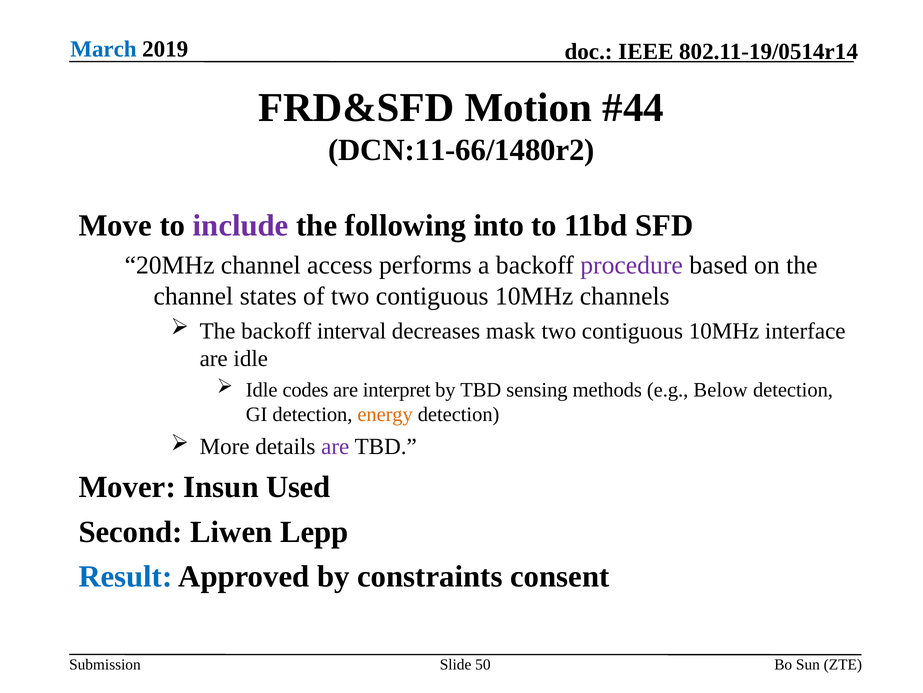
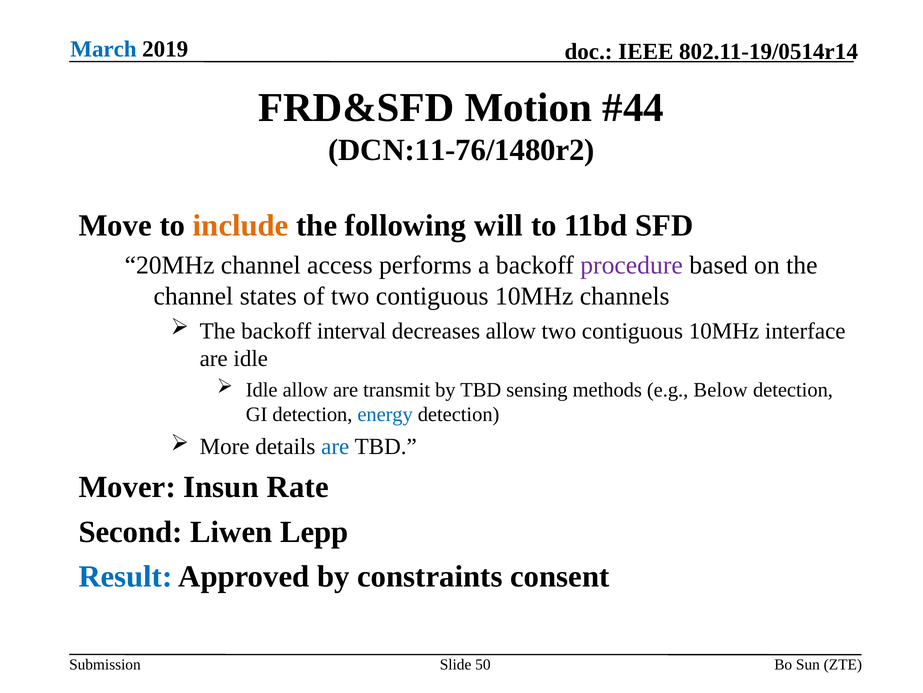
DCN:11-66/1480r2: DCN:11-66/1480r2 -> DCN:11-76/1480r2
include colour: purple -> orange
into: into -> will
decreases mask: mask -> allow
Idle codes: codes -> allow
interpret: interpret -> transmit
energy colour: orange -> blue
are at (335, 446) colour: purple -> blue
Used: Used -> Rate
